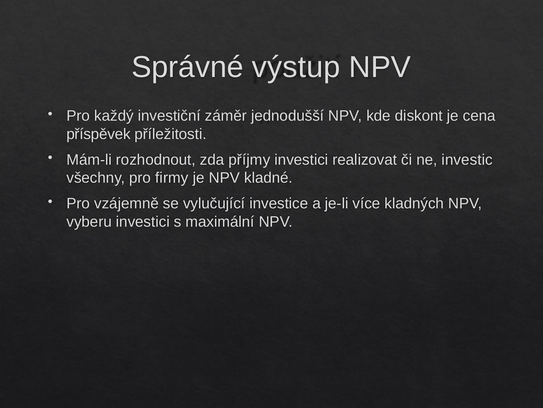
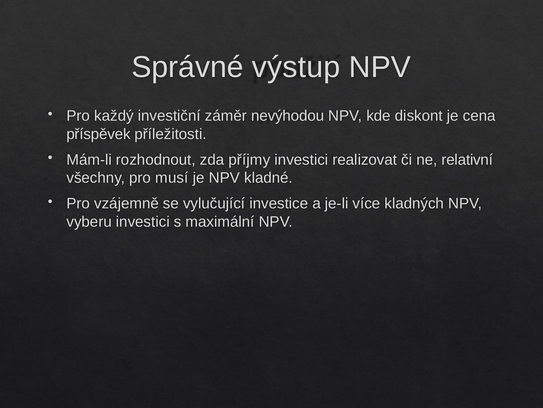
jednodušší: jednodušší -> nevýhodou
investic: investic -> relativní
firmy: firmy -> musí
